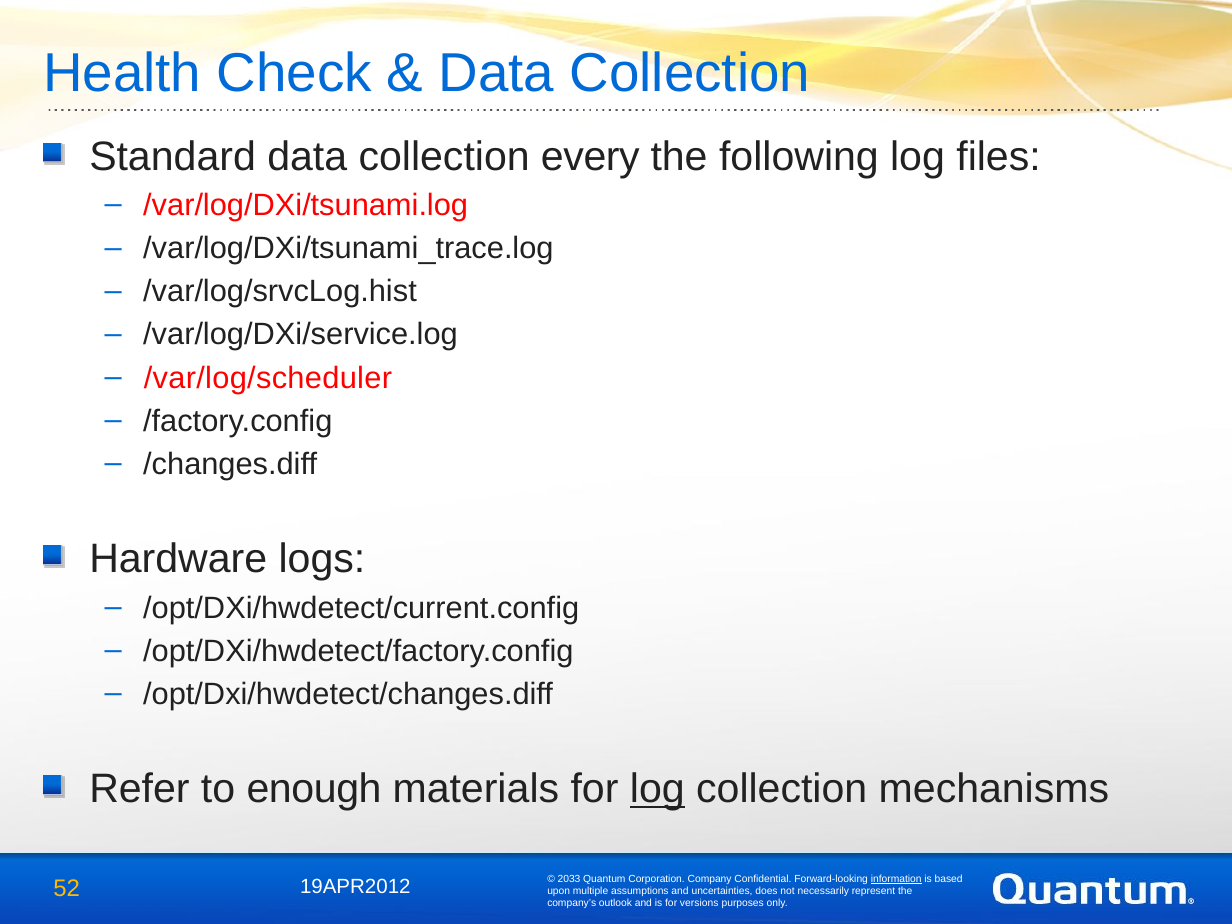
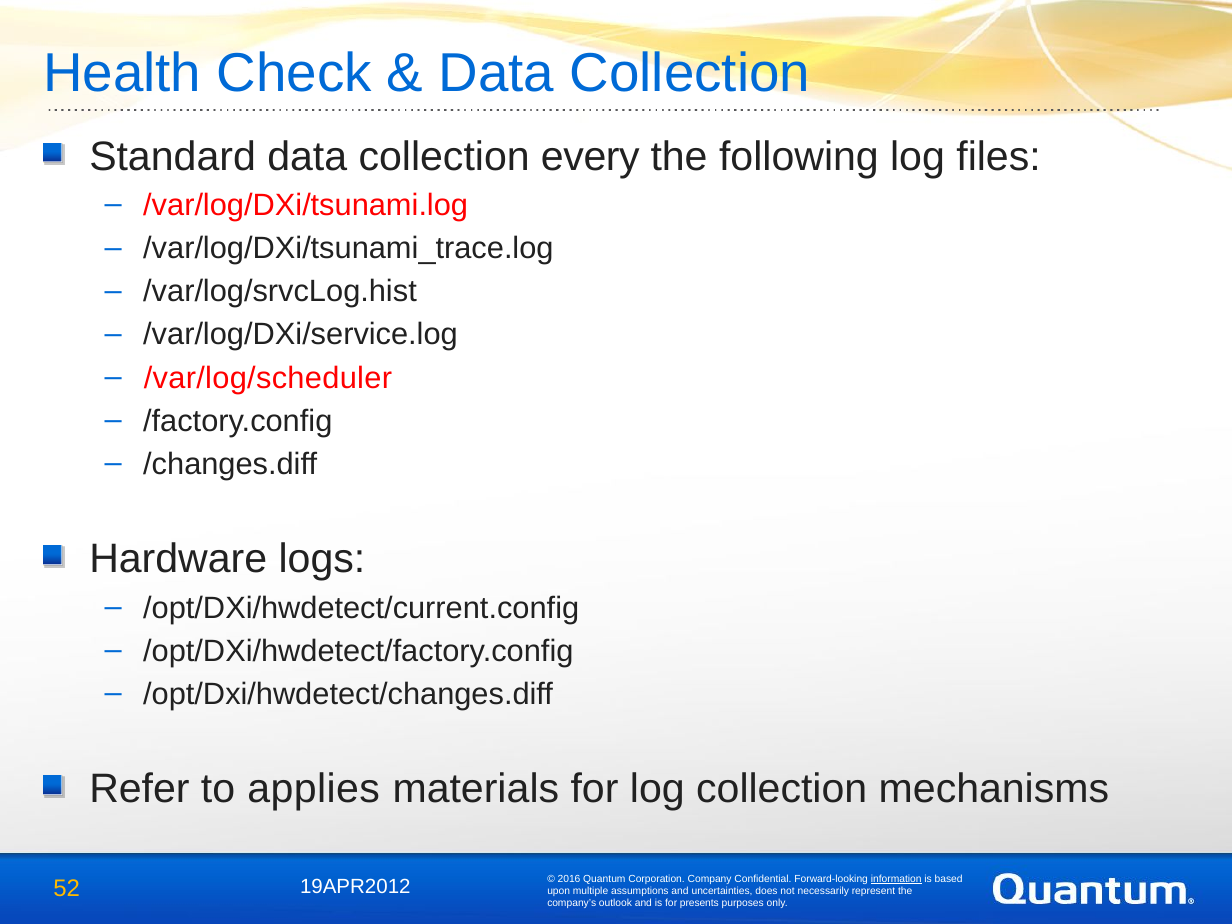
enough: enough -> applies
log at (657, 789) underline: present -> none
2033: 2033 -> 2016
versions: versions -> presents
